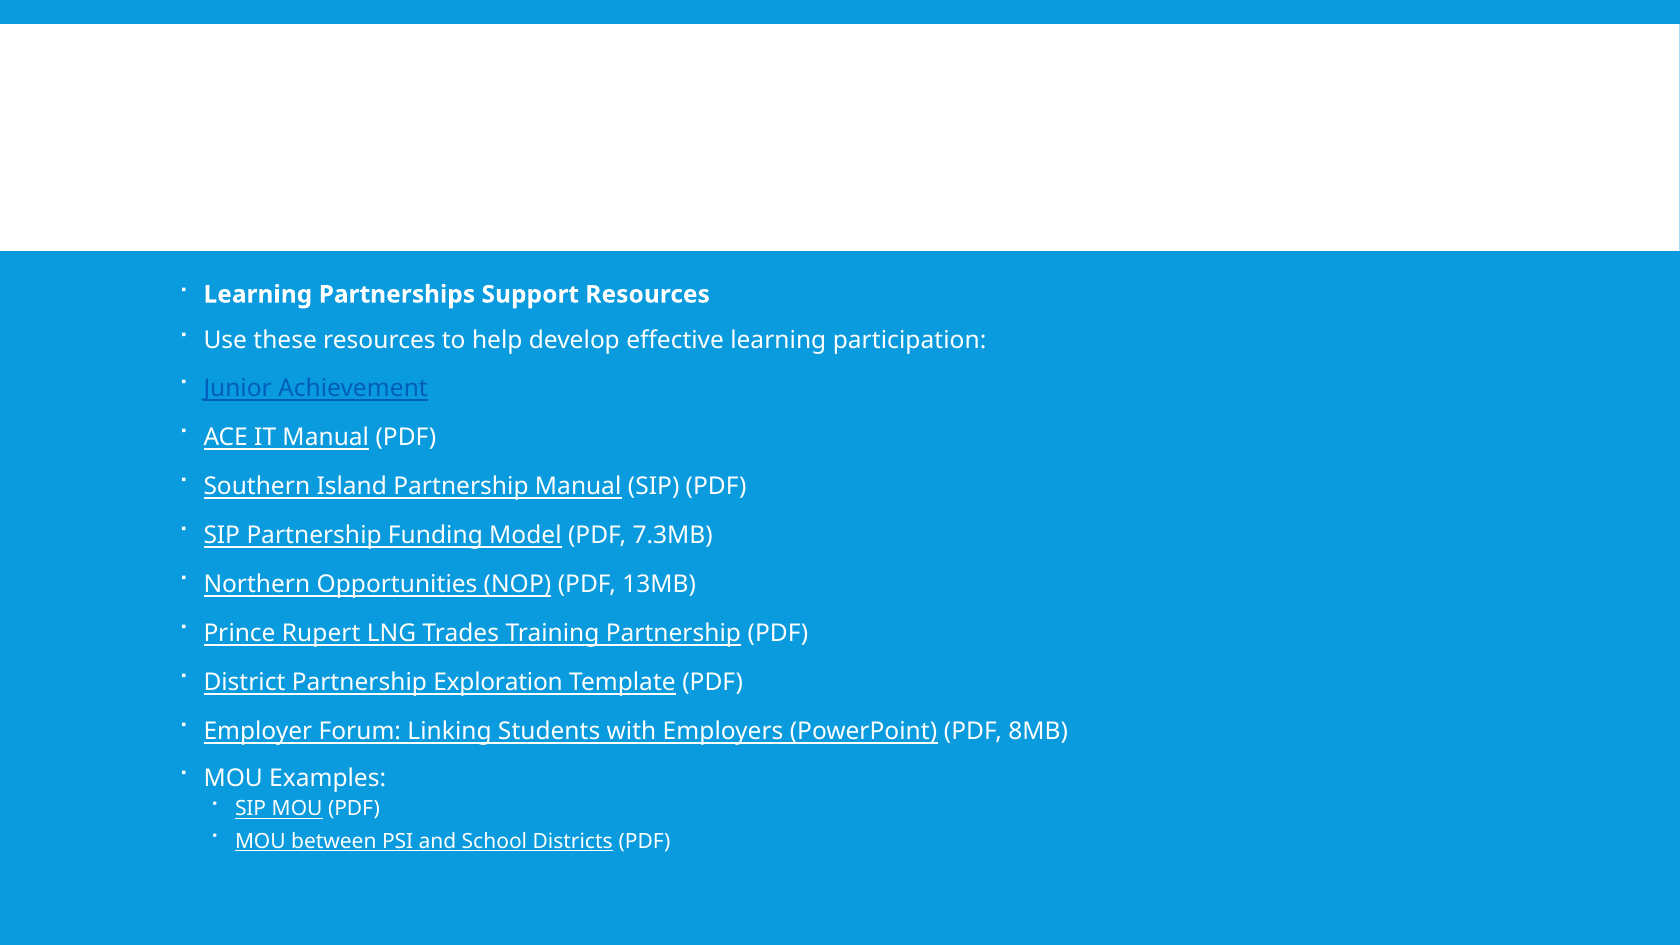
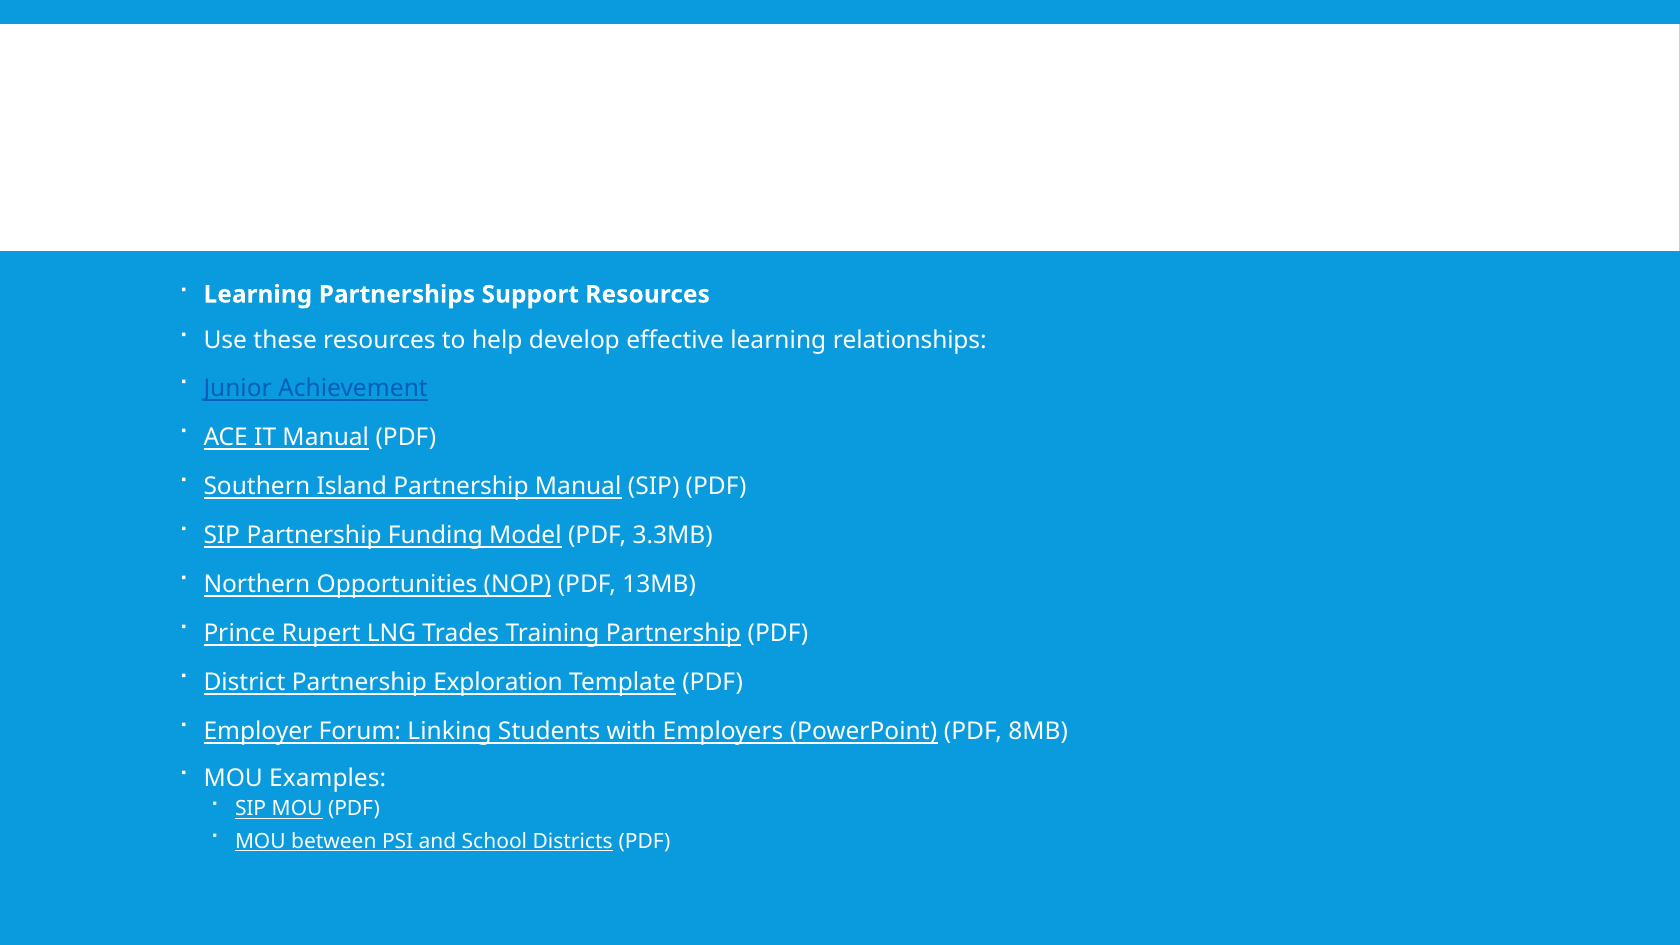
participation: participation -> relationships
7.3MB: 7.3MB -> 3.3MB
